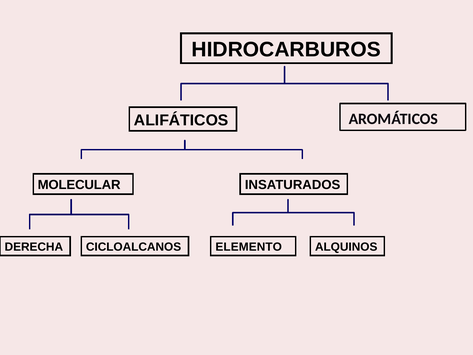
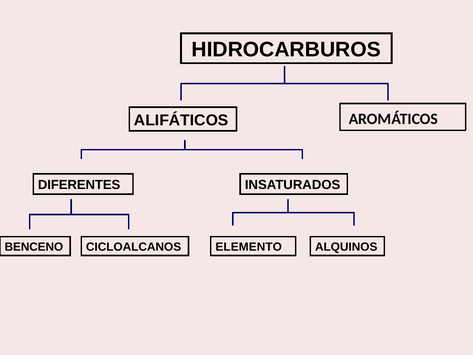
MOLECULAR: MOLECULAR -> DIFERENTES
DERECHA: DERECHA -> BENCENO
